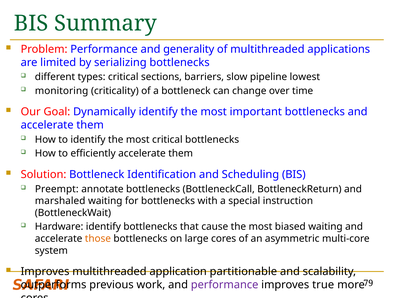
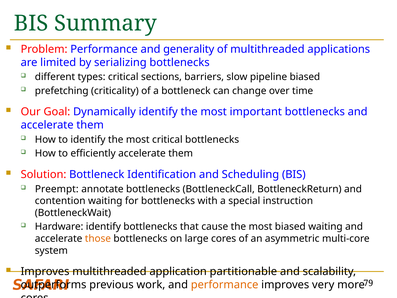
pipeline lowest: lowest -> biased
monitoring: monitoring -> prefetching
marshaled: marshaled -> contention
performance at (225, 285) colour: purple -> orange
true: true -> very
